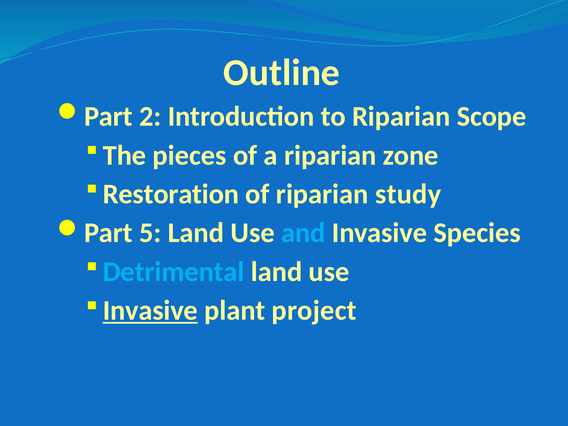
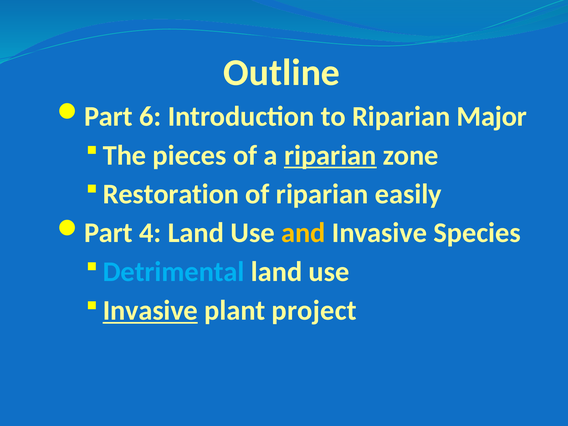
2: 2 -> 6
Scope: Scope -> Major
riparian at (330, 155) underline: none -> present
study: study -> easily
5: 5 -> 4
and colour: light blue -> yellow
